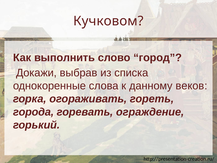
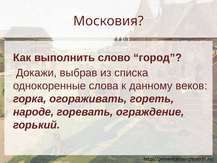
Кучковом: Кучковом -> Московия
города: города -> народе
